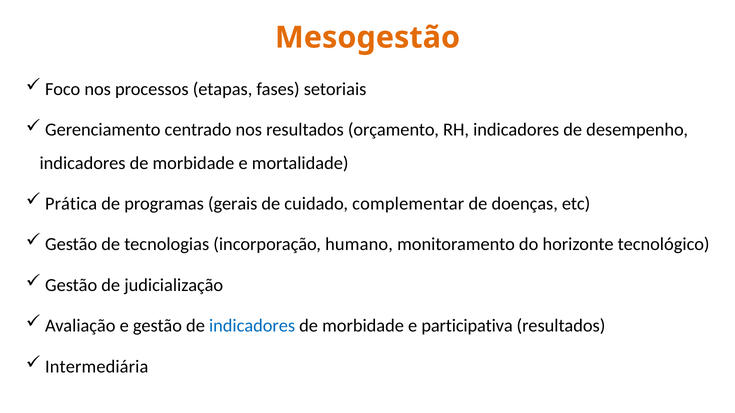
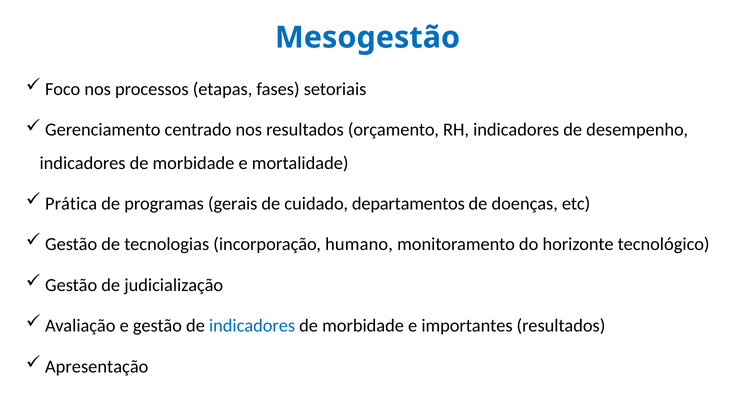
Mesogestão colour: orange -> blue
complementar: complementar -> departamentos
participativa: participativa -> importantes
Intermediária: Intermediária -> Apresentação
